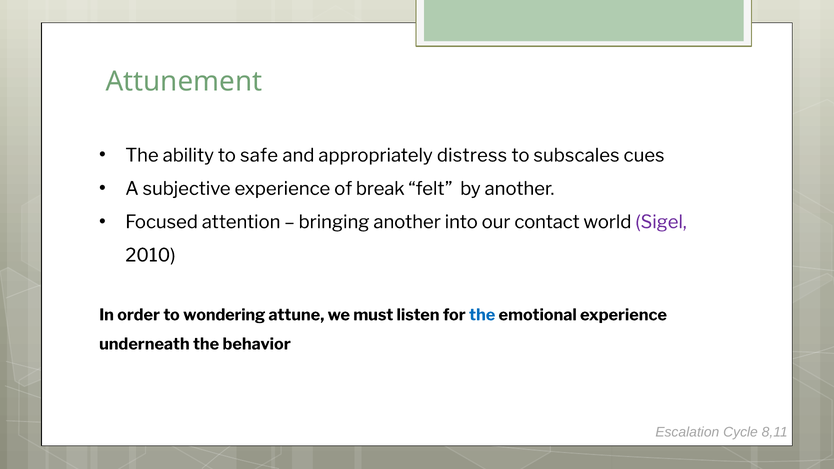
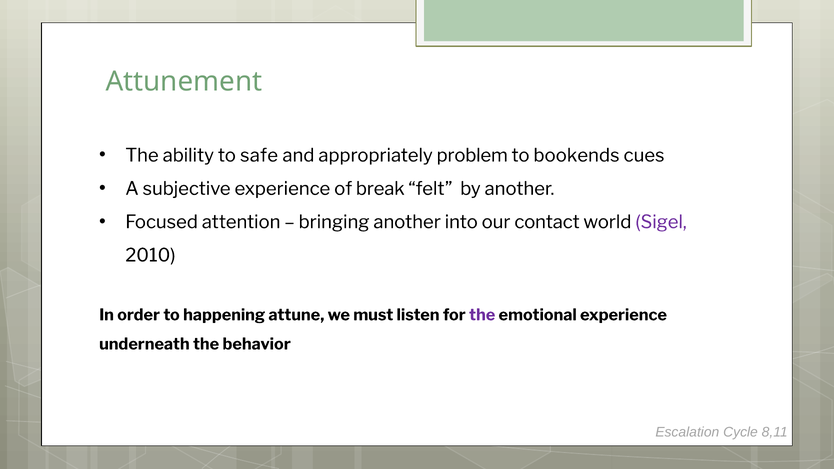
distress: distress -> problem
subscales: subscales -> bookends
wondering: wondering -> happening
the at (482, 315) colour: blue -> purple
